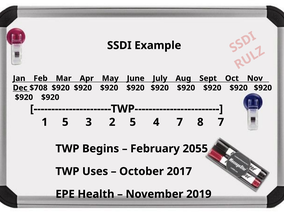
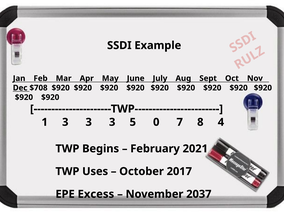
1 5: 5 -> 3
2 at (112, 122): 2 -> 3
4: 4 -> 0
8 7: 7 -> 4
2055: 2055 -> 2021
Health: Health -> Excess
2019: 2019 -> 2037
